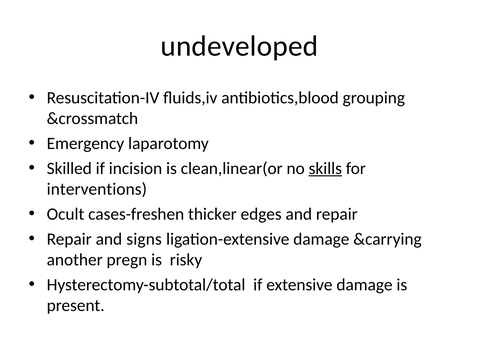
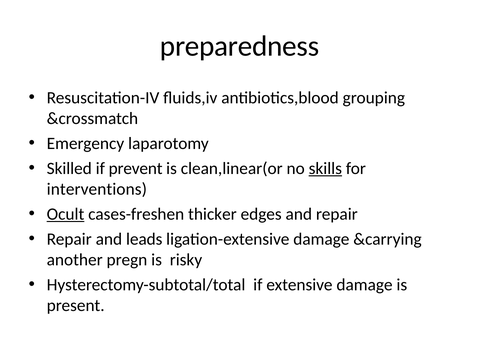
undeveloped: undeveloped -> preparedness
incision: incision -> prevent
Ocult underline: none -> present
signs: signs -> leads
